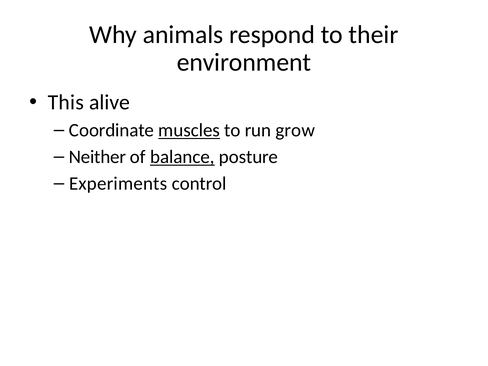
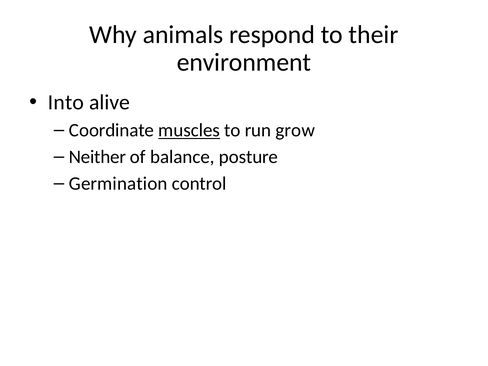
This: This -> Into
balance underline: present -> none
Experiments: Experiments -> Germination
